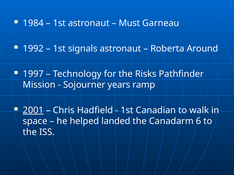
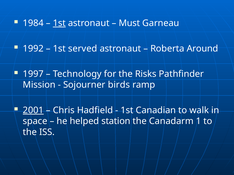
1st at (59, 23) underline: none -> present
signals: signals -> served
years: years -> birds
landed: landed -> station
6: 6 -> 1
